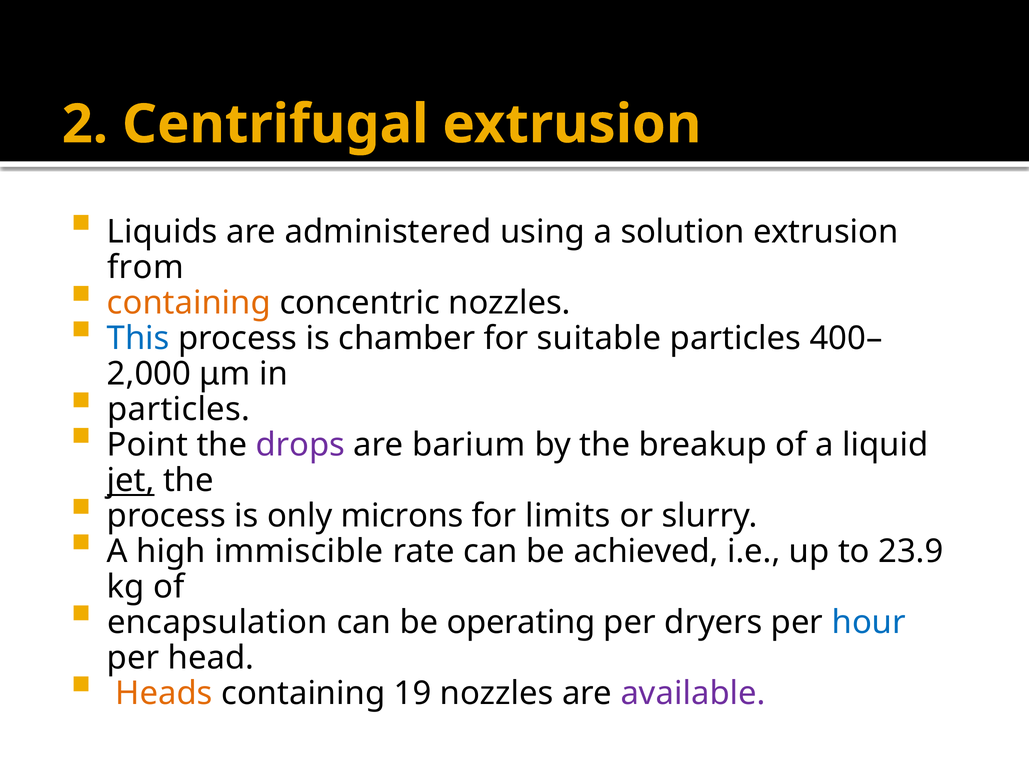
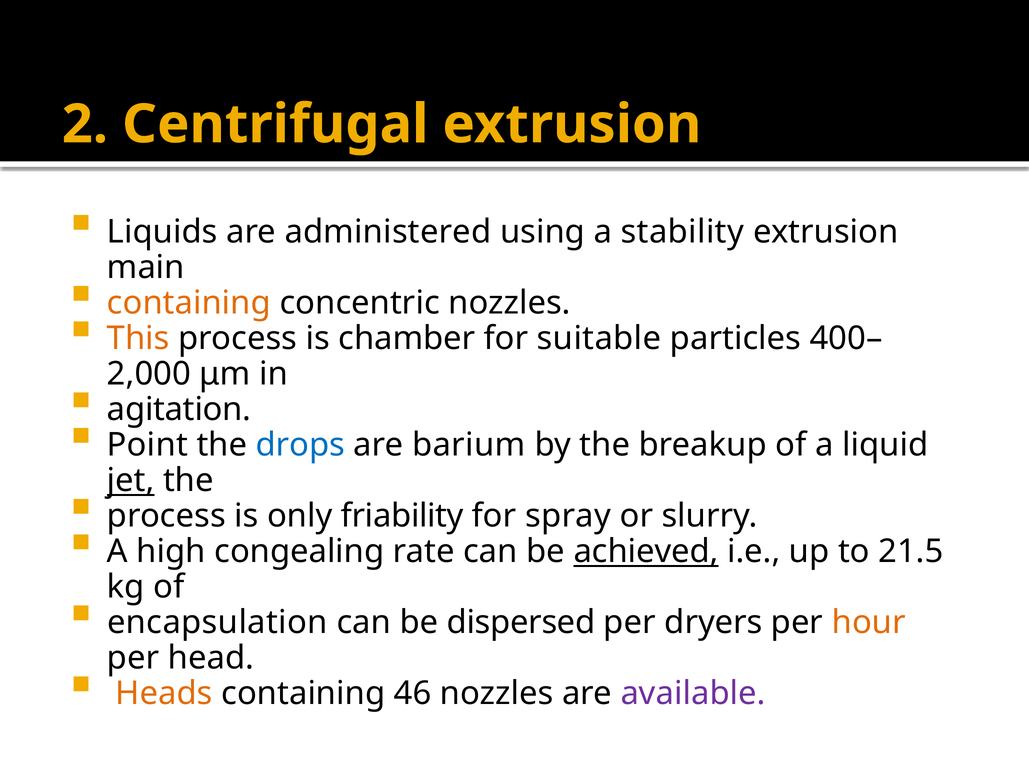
solution: solution -> stability
from: from -> main
This colour: blue -> orange
particles at (179, 410): particles -> agitation
drops colour: purple -> blue
microns: microns -> friability
limits: limits -> spray
immiscible: immiscible -> congealing
achieved underline: none -> present
23.9: 23.9 -> 21.5
operating: operating -> dispersed
hour colour: blue -> orange
19: 19 -> 46
